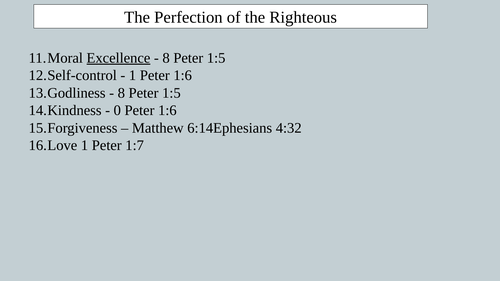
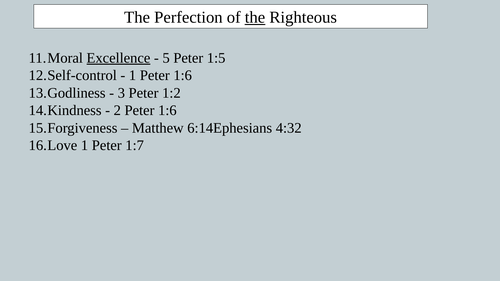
the at (255, 17) underline: none -> present
8 at (166, 58): 8 -> 5
8 at (121, 93): 8 -> 3
1:5 at (171, 93): 1:5 -> 1:2
0: 0 -> 2
